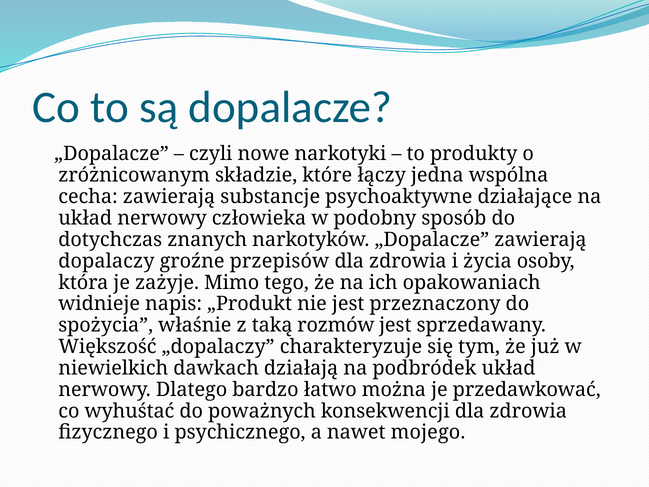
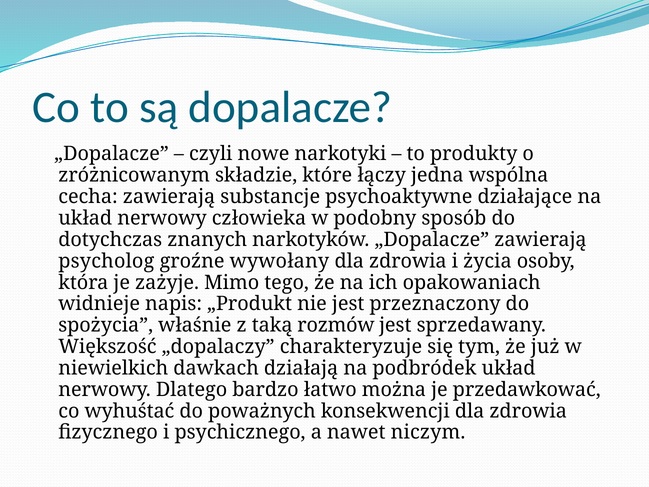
dopalaczy: dopalaczy -> psycholog
przepisów: przepisów -> wywołany
mojego: mojego -> niczym
